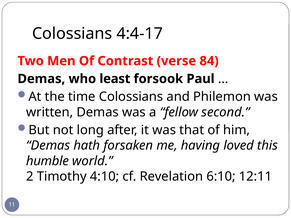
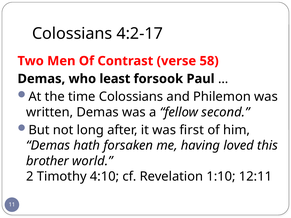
4:4-17: 4:4-17 -> 4:2-17
84: 84 -> 58
that: that -> first
humble: humble -> brother
6:10: 6:10 -> 1:10
